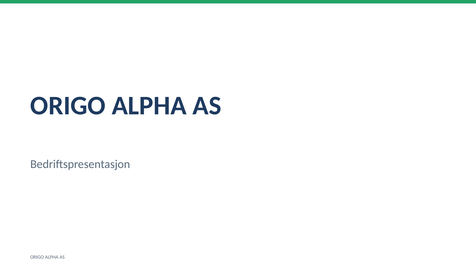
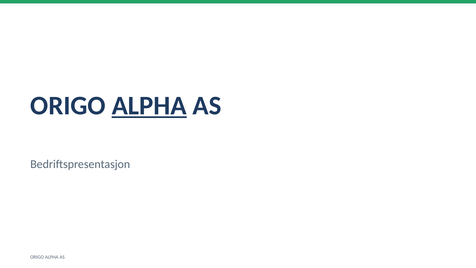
ALPHA at (149, 106) underline: none -> present
